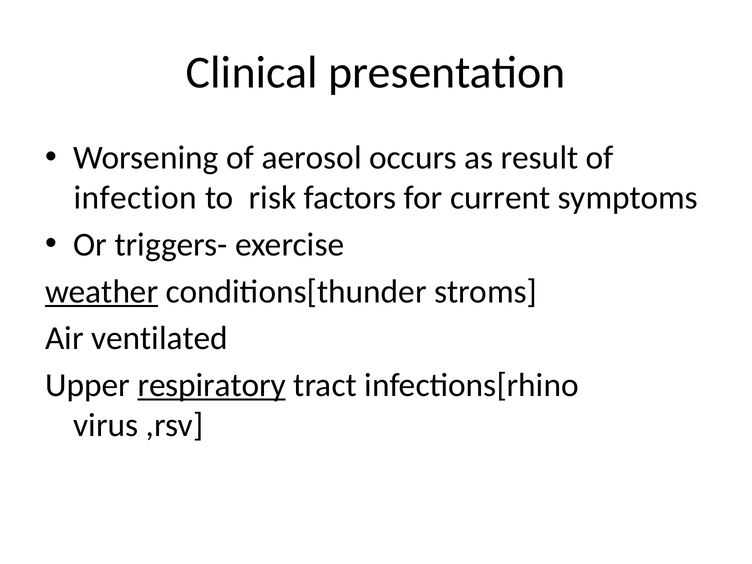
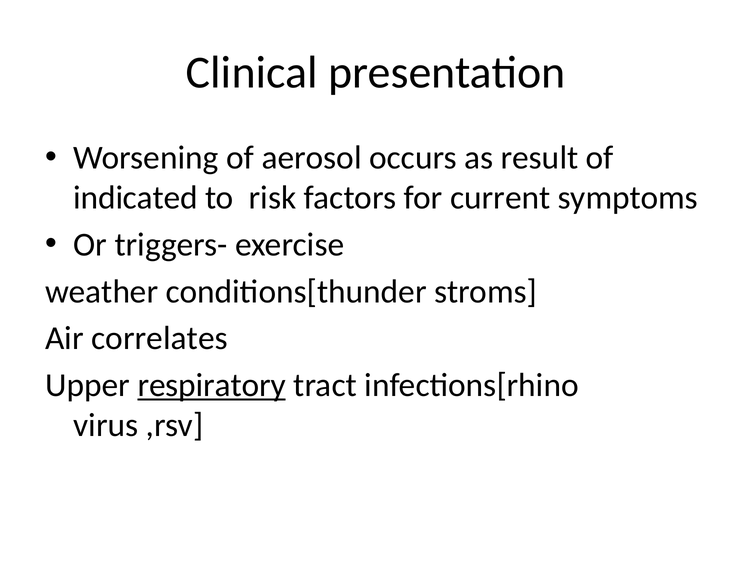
infection: infection -> indicated
weather underline: present -> none
ventilated: ventilated -> correlates
